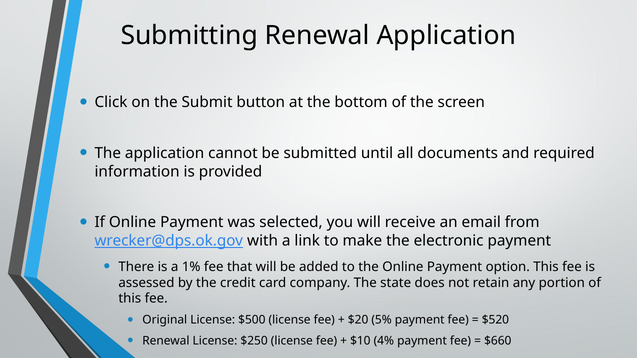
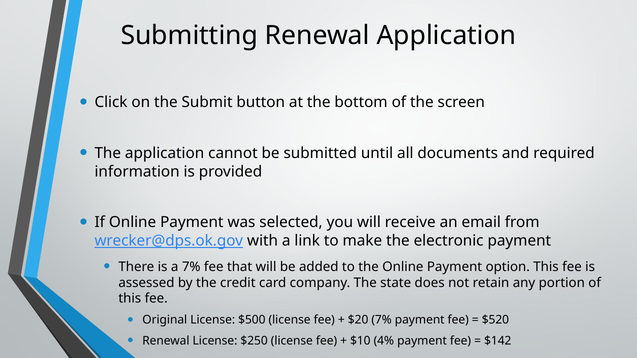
a 1%: 1% -> 7%
$20 5%: 5% -> 7%
$660: $660 -> $142
